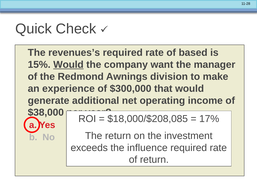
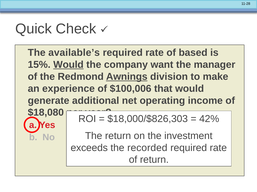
revenues’s: revenues’s -> available’s
Awnings underline: none -> present
$300,000: $300,000 -> $100,006
$38,000: $38,000 -> $18,080
$18,000/$208,085: $18,000/$208,085 -> $18,000/$826,303
17%: 17% -> 42%
influence: influence -> recorded
